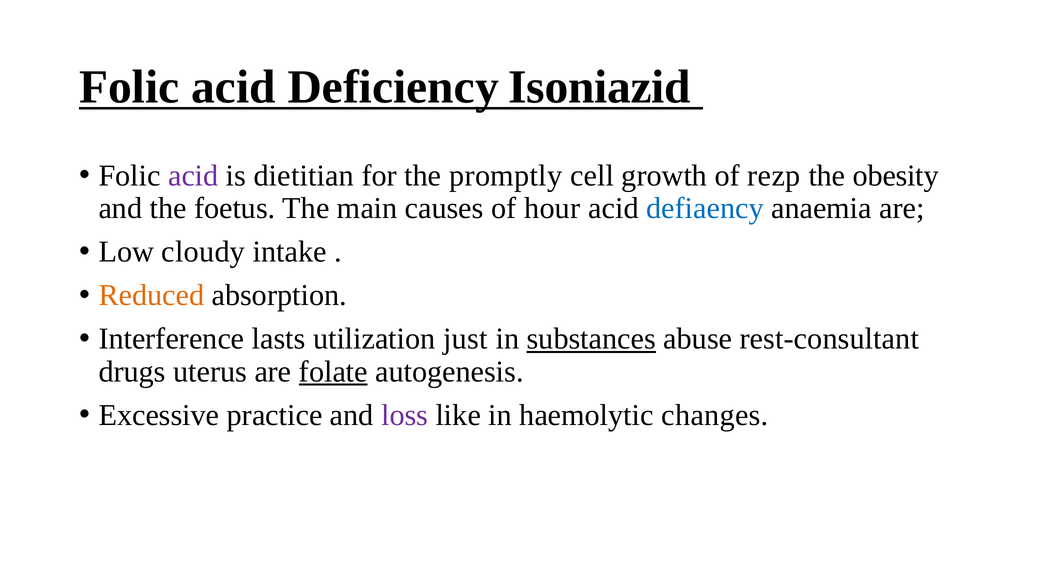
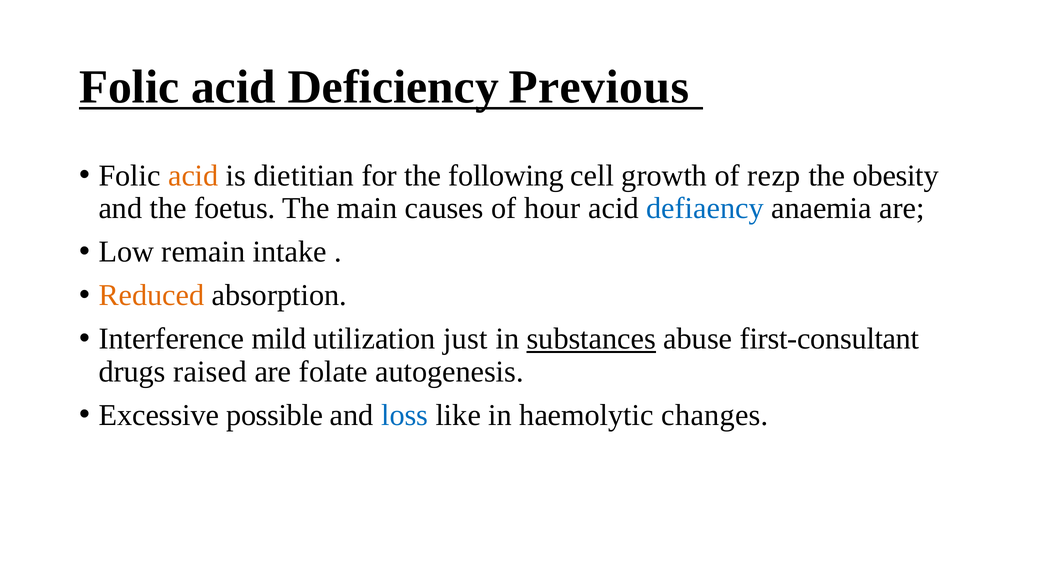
Isoniazid: Isoniazid -> Previous
acid at (193, 175) colour: purple -> orange
promptly: promptly -> following
cloudy: cloudy -> remain
lasts: lasts -> mild
rest-consultant: rest-consultant -> first-consultant
uterus: uterus -> raised
folate underline: present -> none
practice: practice -> possible
loss colour: purple -> blue
